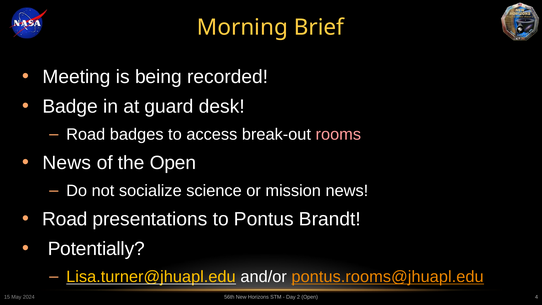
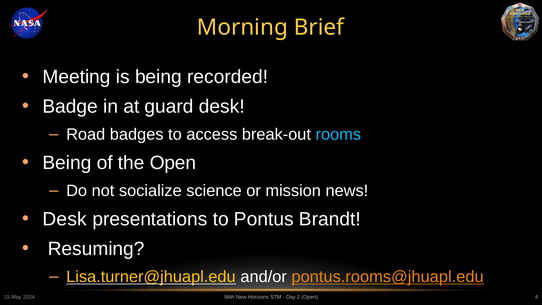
rooms colour: pink -> light blue
News at (67, 163): News -> Being
Road at (65, 219): Road -> Desk
Potentially: Potentially -> Resuming
